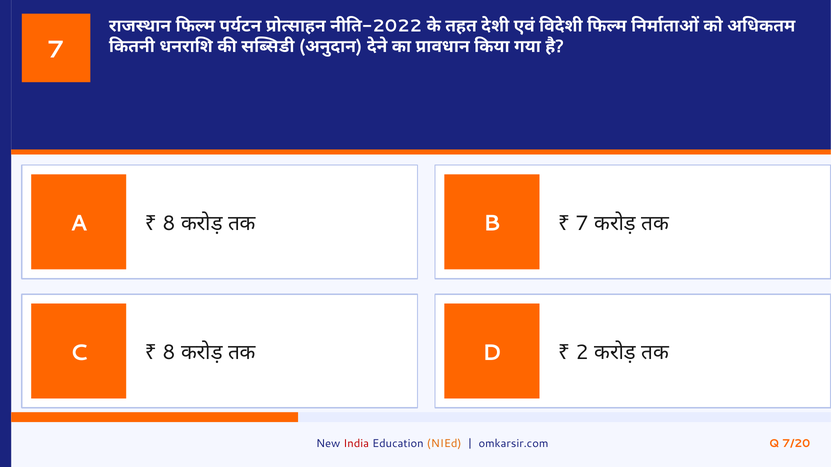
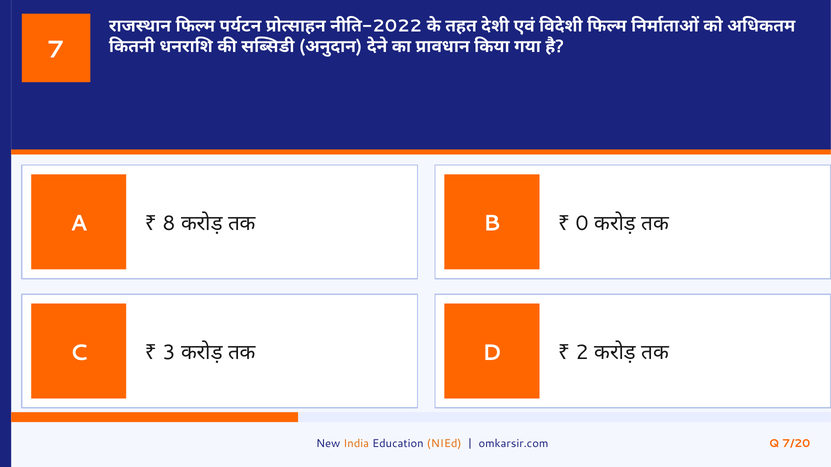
7 at (582, 223): 7 -> 0
8 at (169, 353): 8 -> 3
India colour: red -> orange
